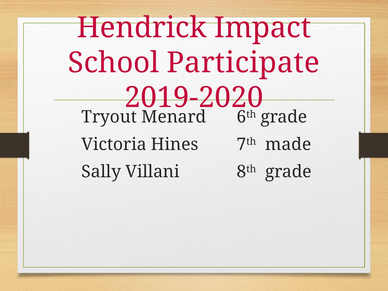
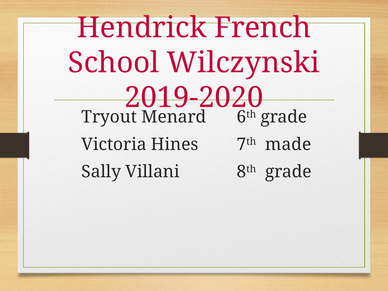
Impact: Impact -> French
Participate: Participate -> Wilczynski
